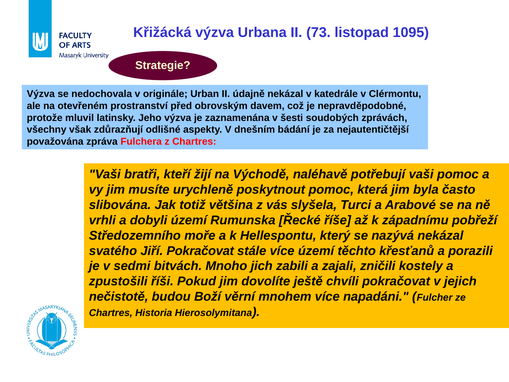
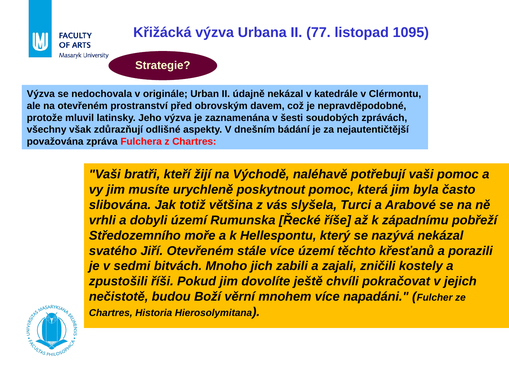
73: 73 -> 77
Jiří Pokračovat: Pokračovat -> Otevřeném
